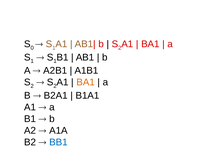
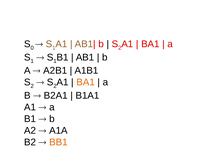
BB1 colour: blue -> orange
